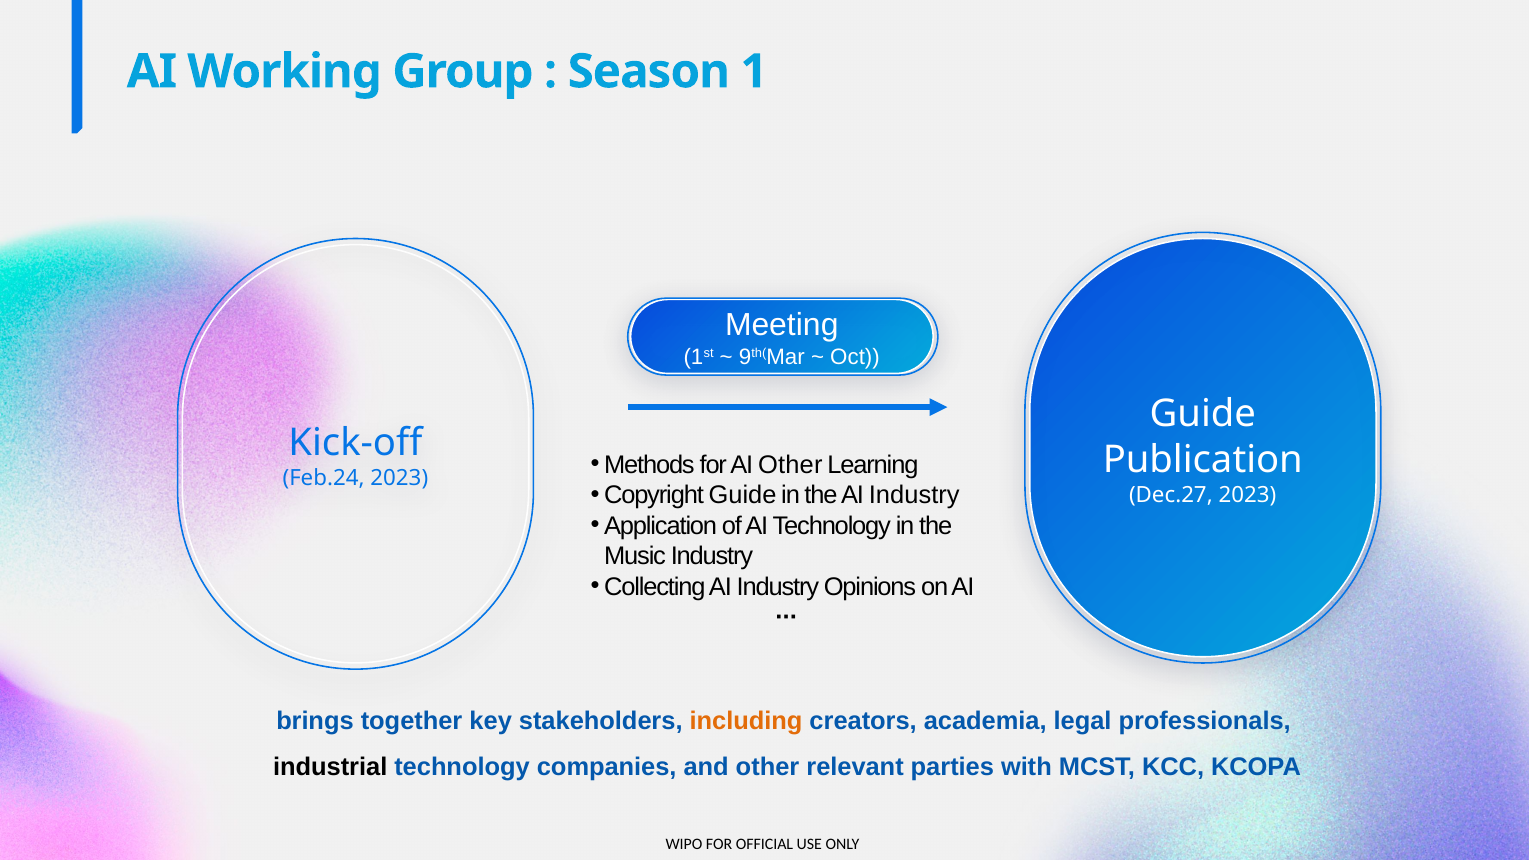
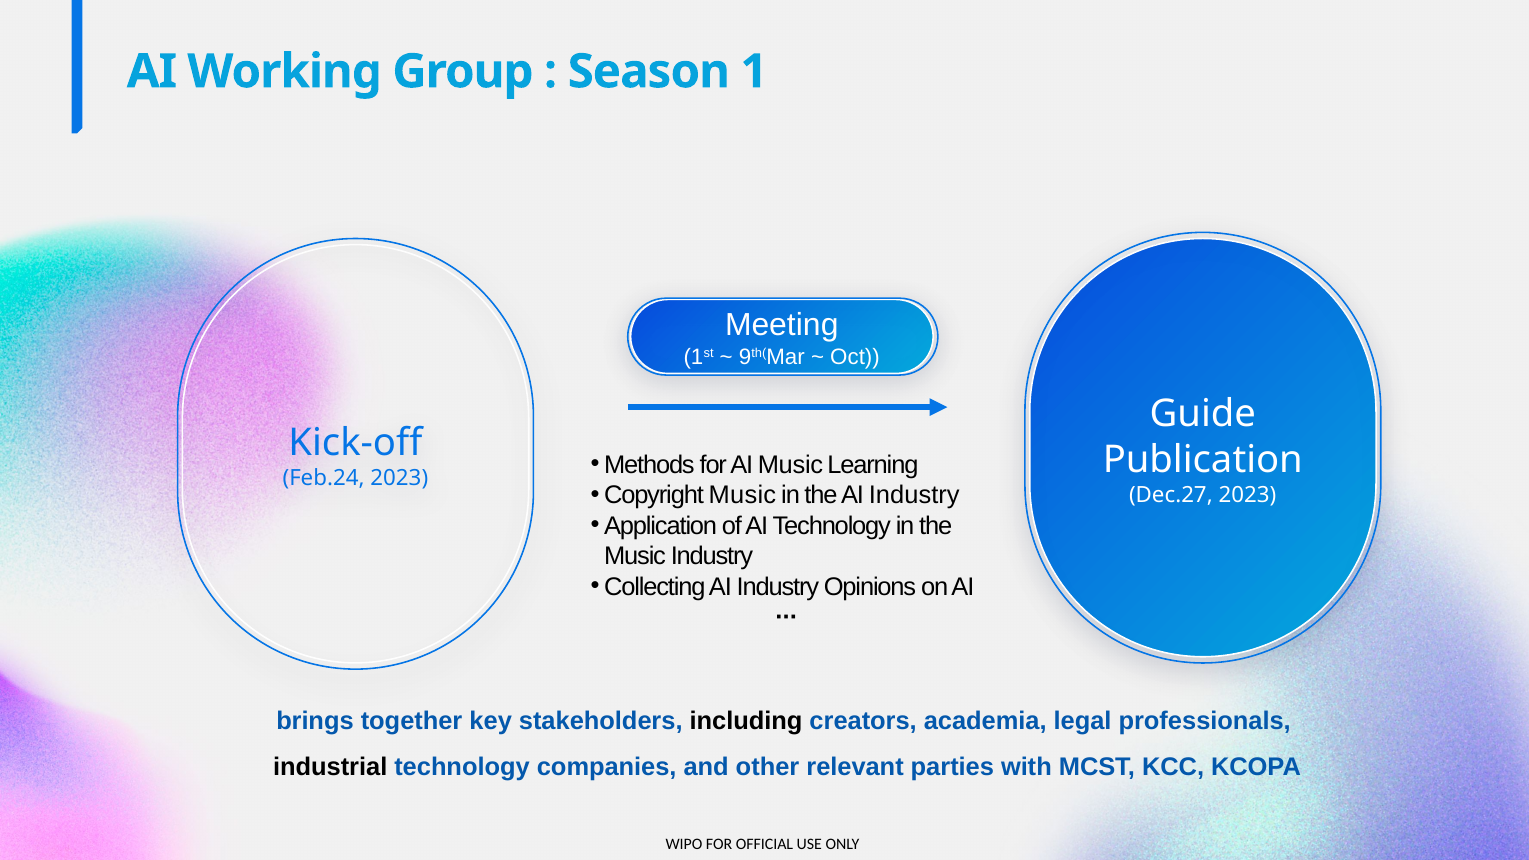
AI Other: Other -> Music
Copyright Guide: Guide -> Music
including colour: orange -> black
